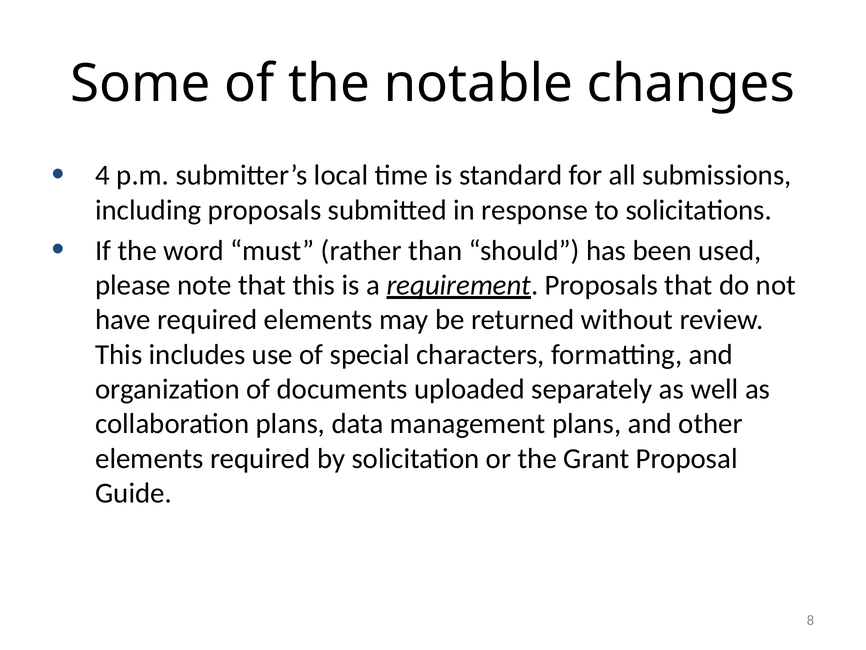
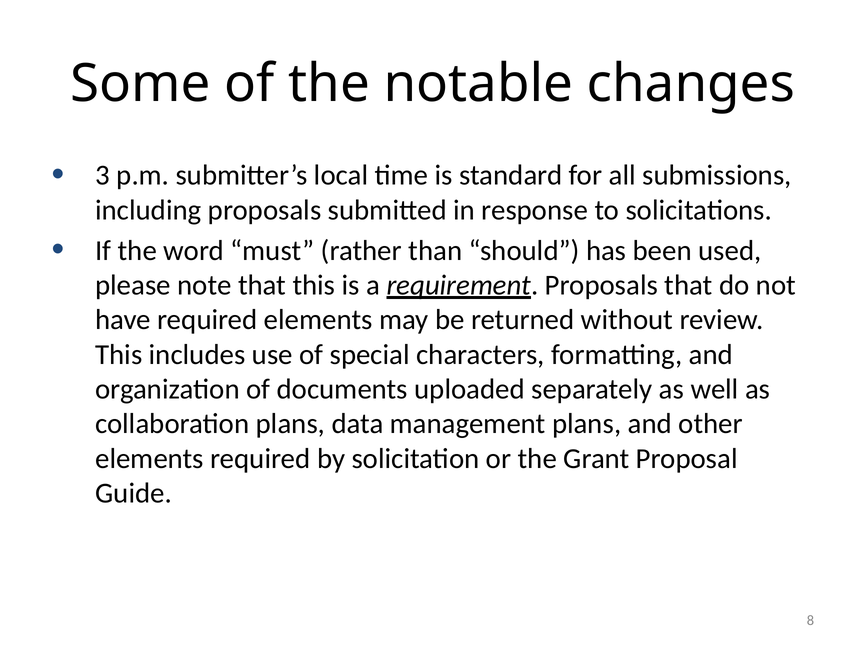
4: 4 -> 3
